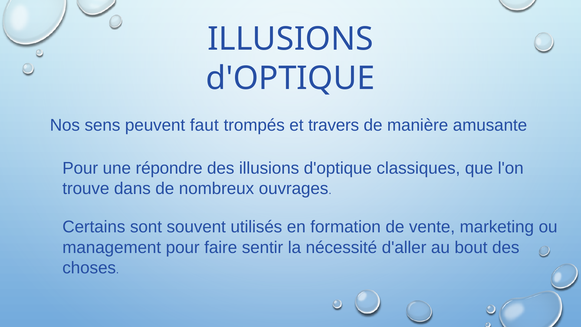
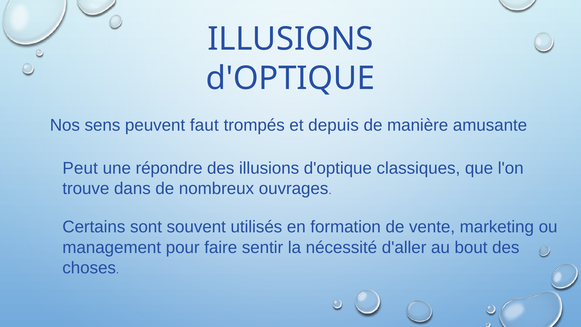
travers: travers -> depuis
Pour at (80, 168): Pour -> Peut
